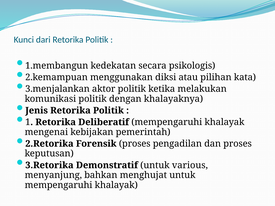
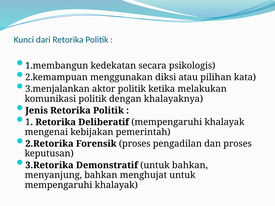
various at (190, 165): various -> bahkan
